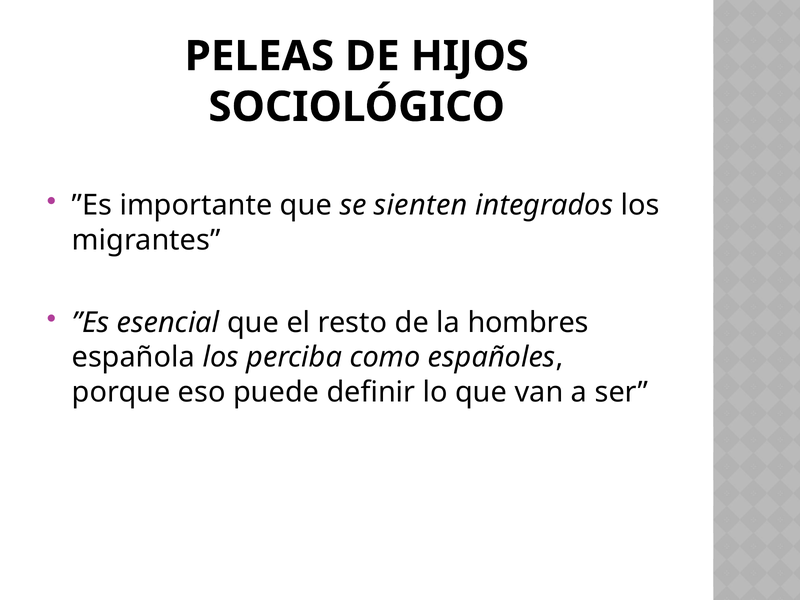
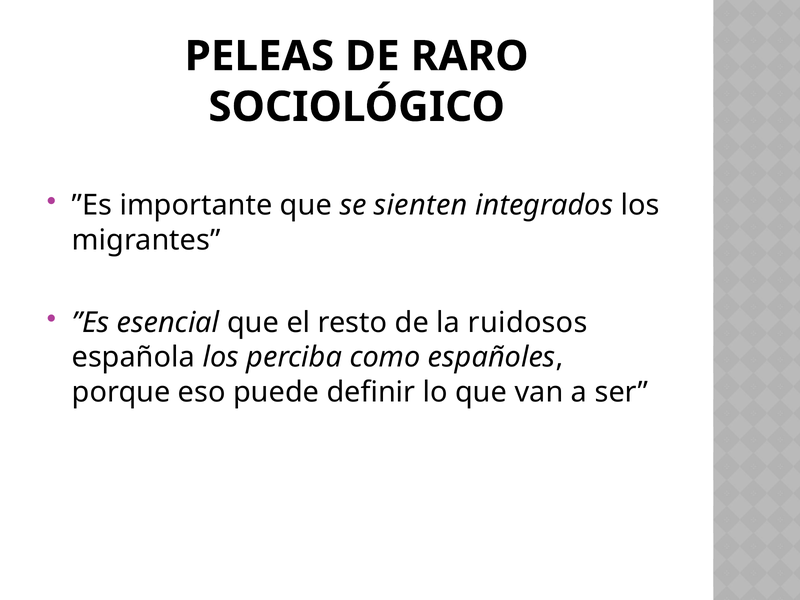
HIJOS: HIJOS -> RARO
hombres: hombres -> ruidosos
